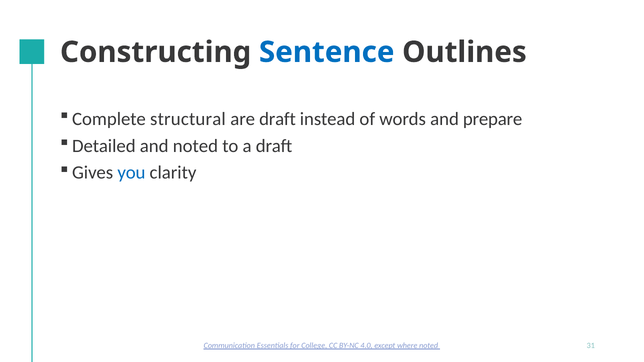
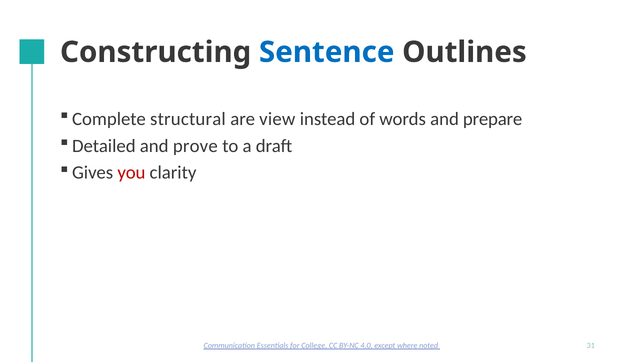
are draft: draft -> view
and noted: noted -> prove
you colour: blue -> red
